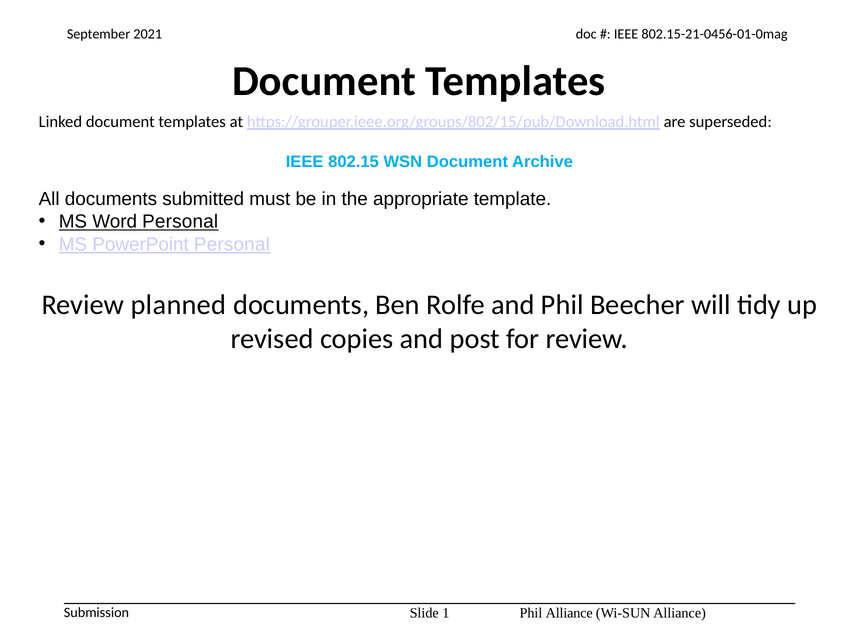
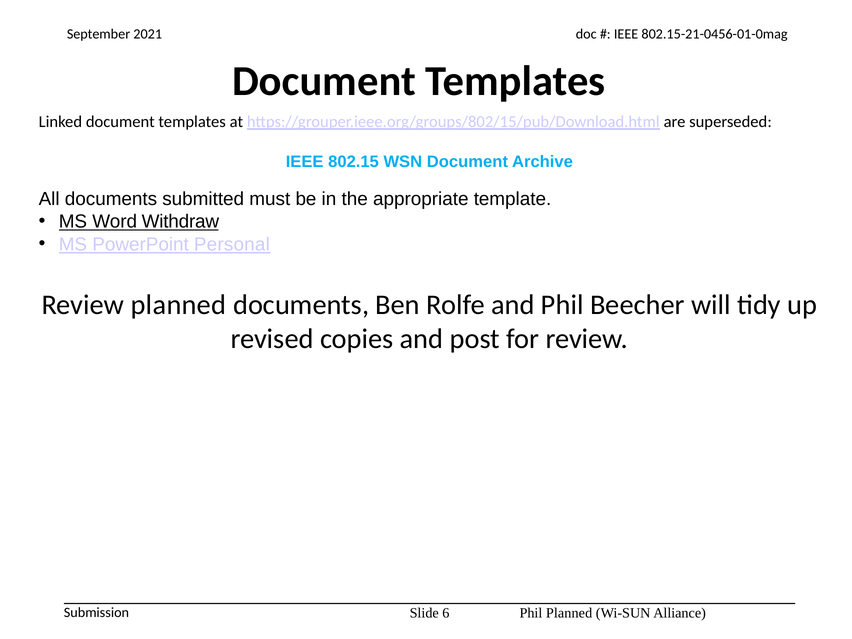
Word Personal: Personal -> Withdraw
1: 1 -> 6
Phil Alliance: Alliance -> Planned
